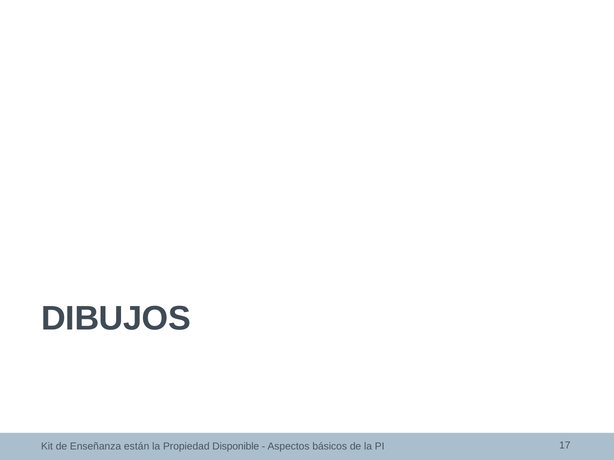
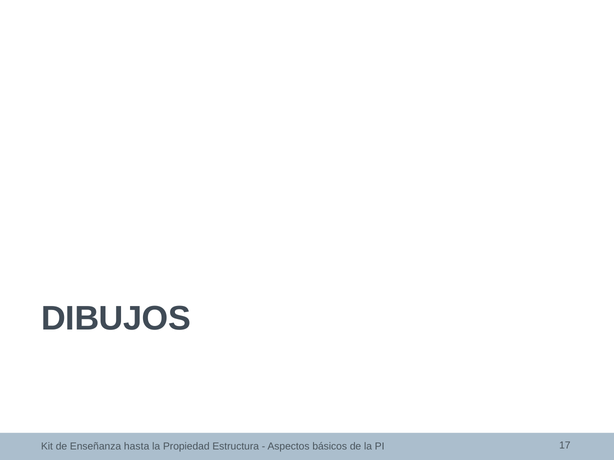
están: están -> hasta
Disponible: Disponible -> Estructura
